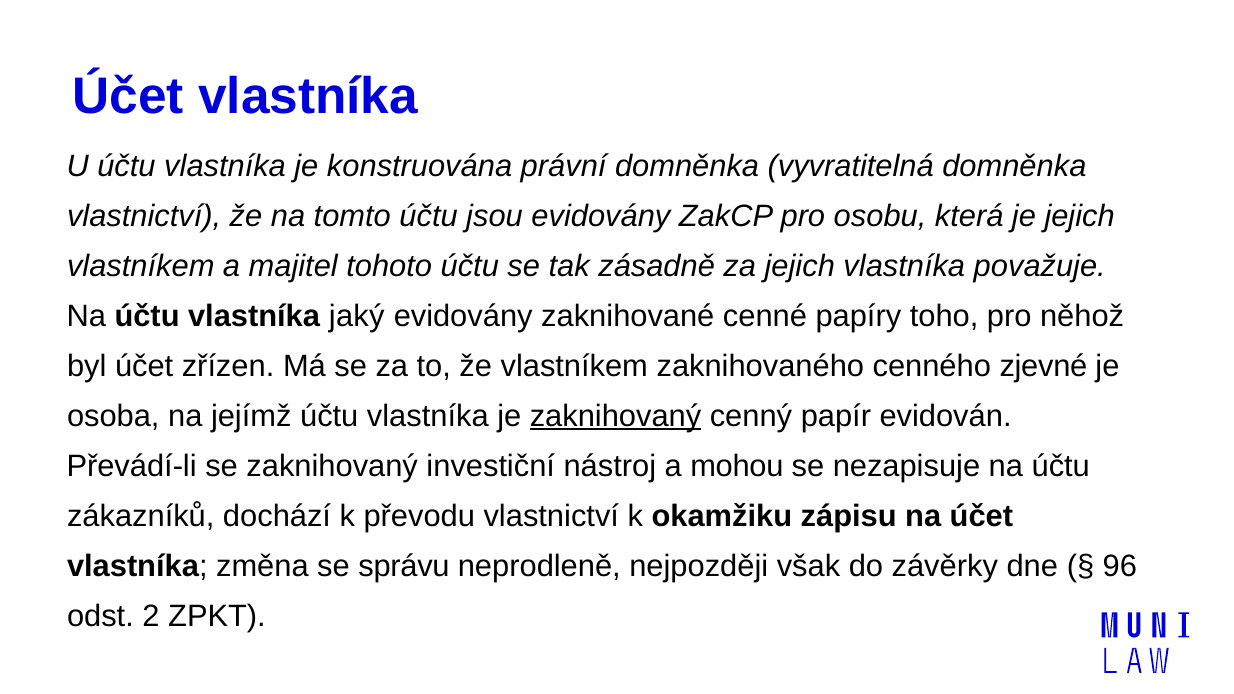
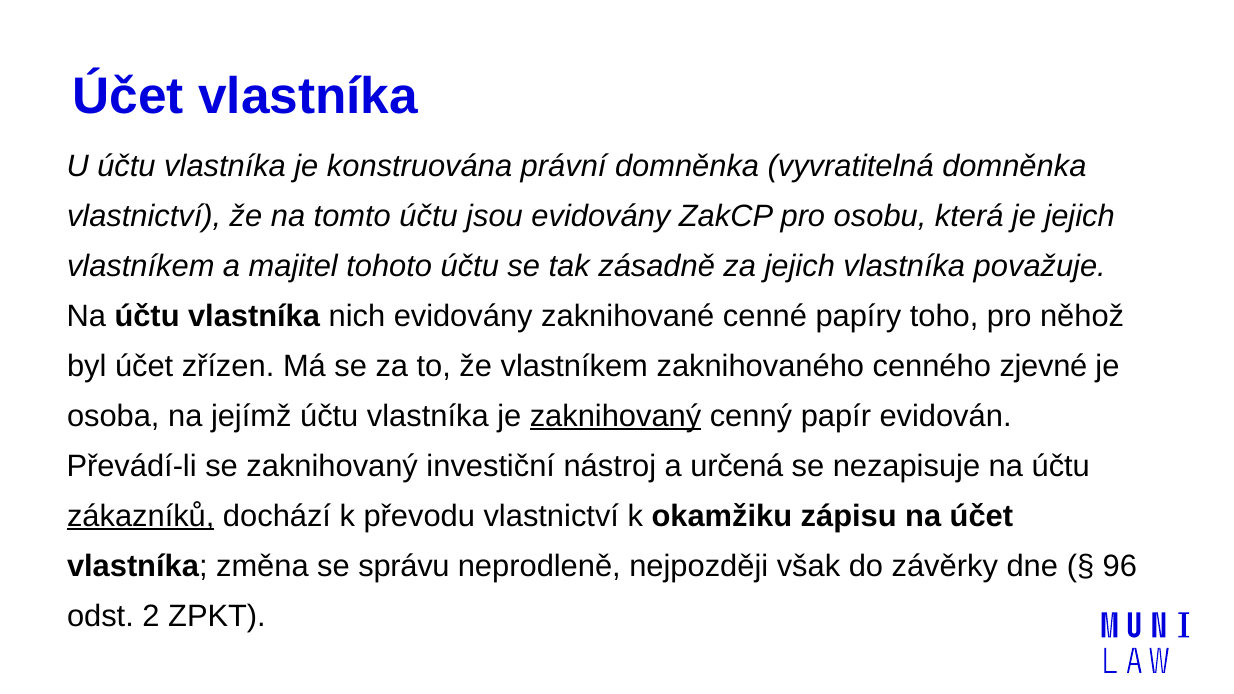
jaký: jaký -> nich
mohou: mohou -> určená
zákazníků underline: none -> present
